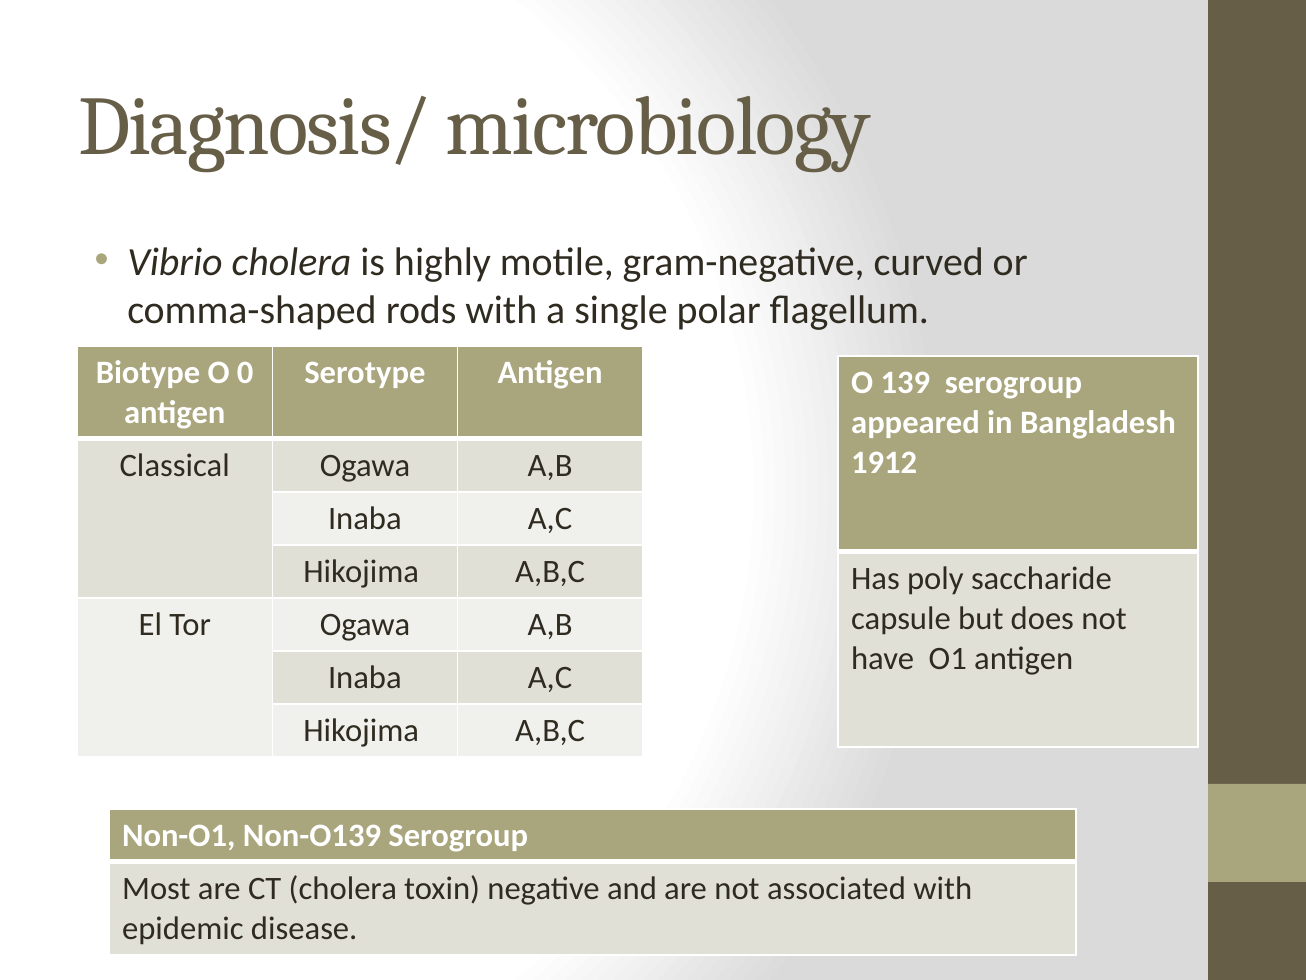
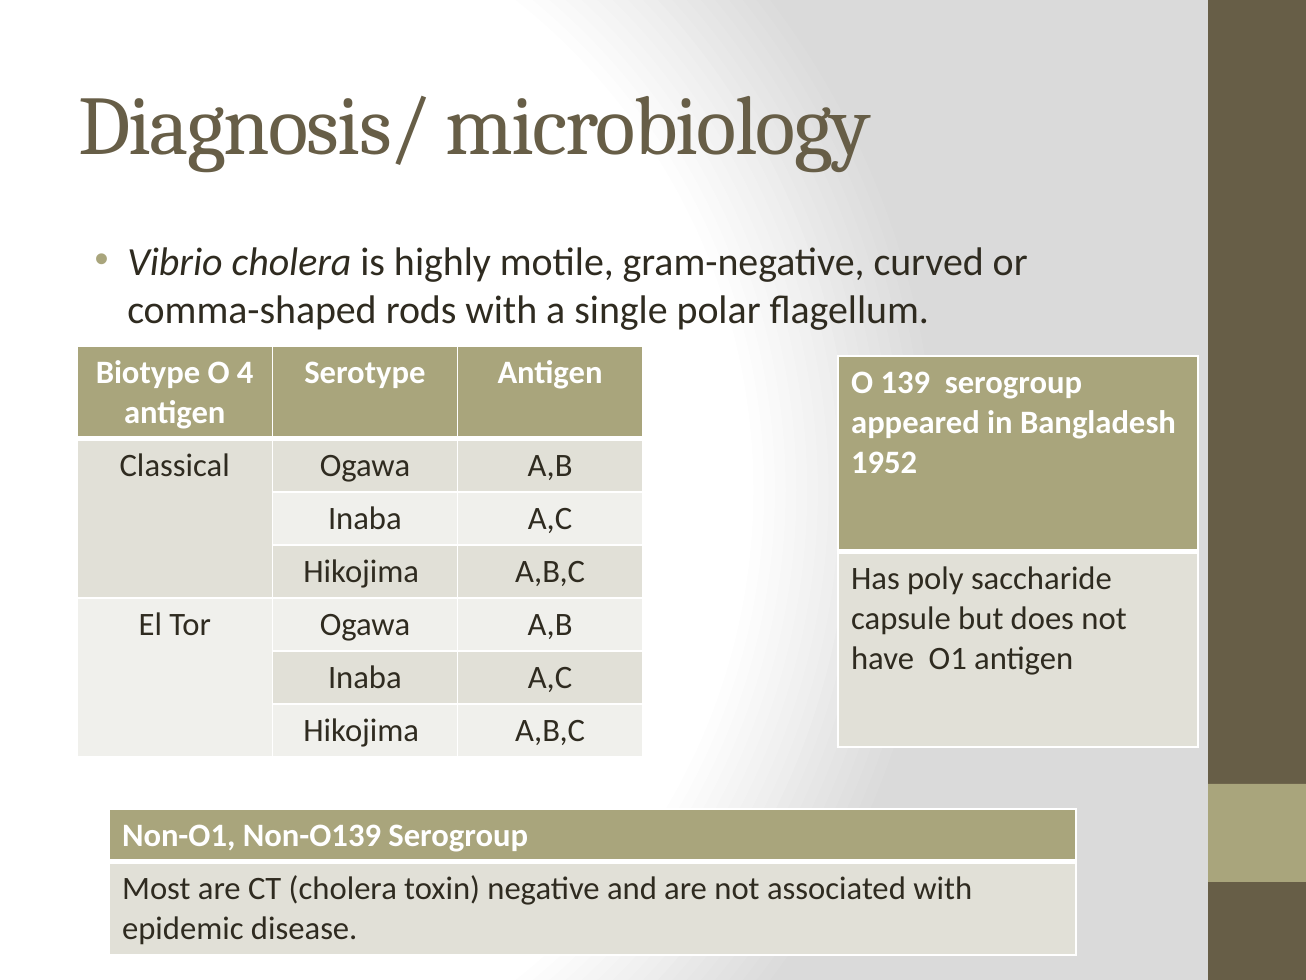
0: 0 -> 4
1912: 1912 -> 1952
